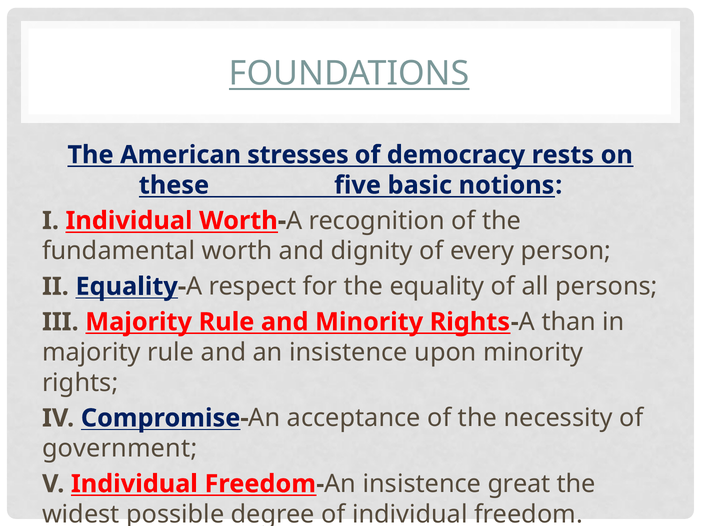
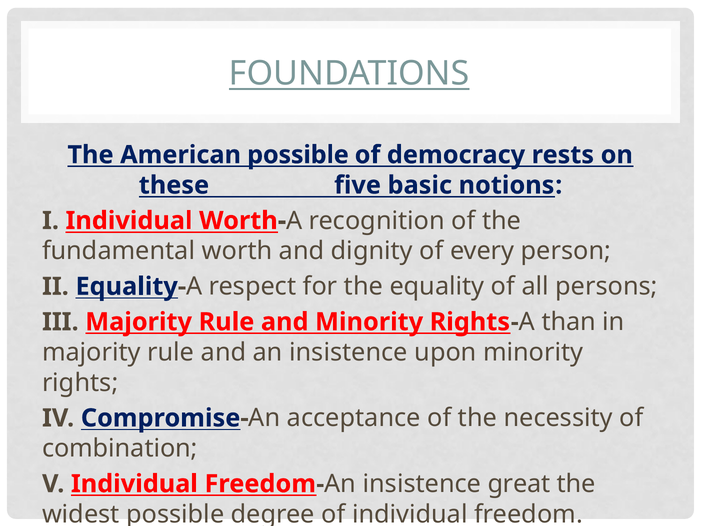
American stresses: stresses -> possible
government: government -> combination
